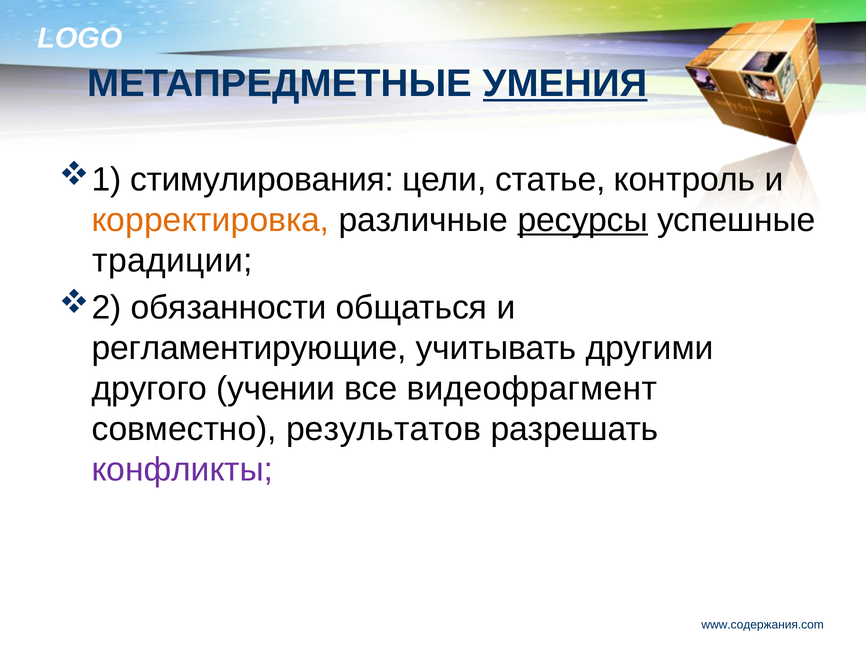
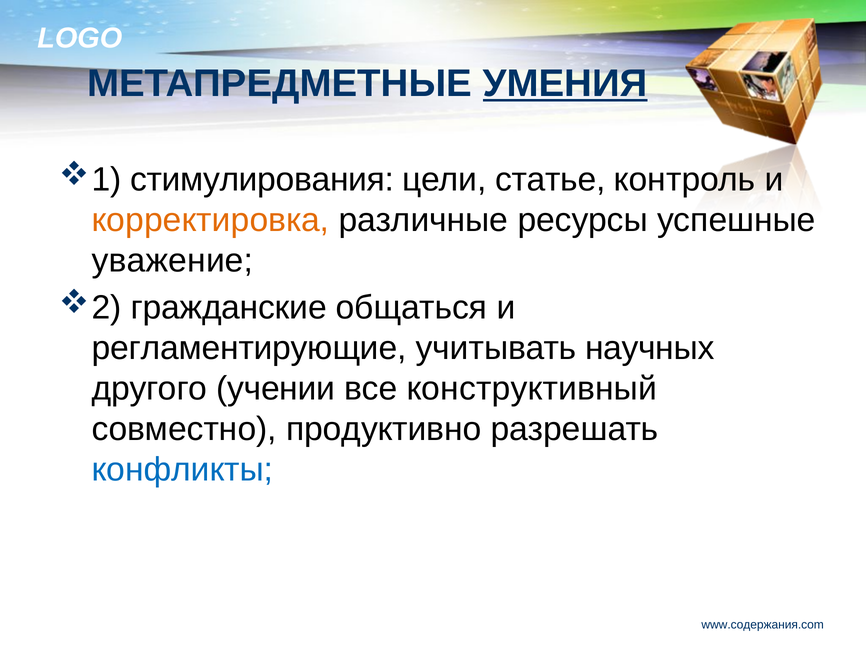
ресурсы underline: present -> none
традиции: традиции -> уважение
обязанности: обязанности -> гражданские
другими: другими -> научных
видеофрагмент: видеофрагмент -> конструктивный
результатов: результатов -> продуктивно
конфликты colour: purple -> blue
